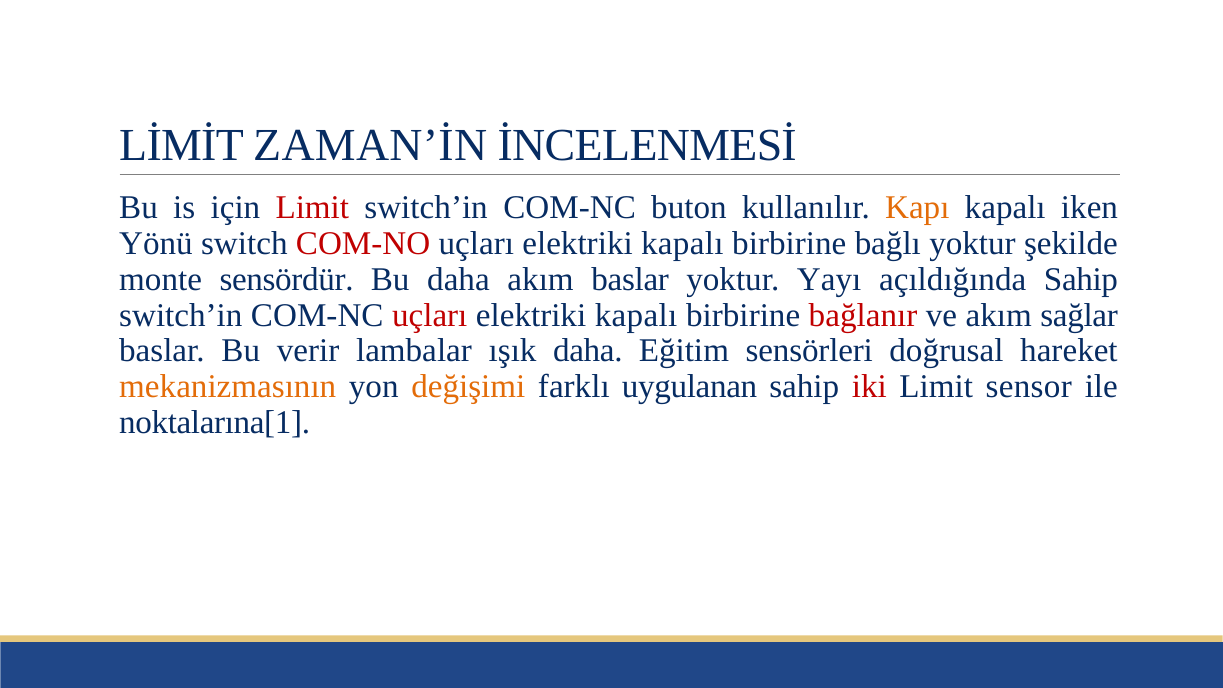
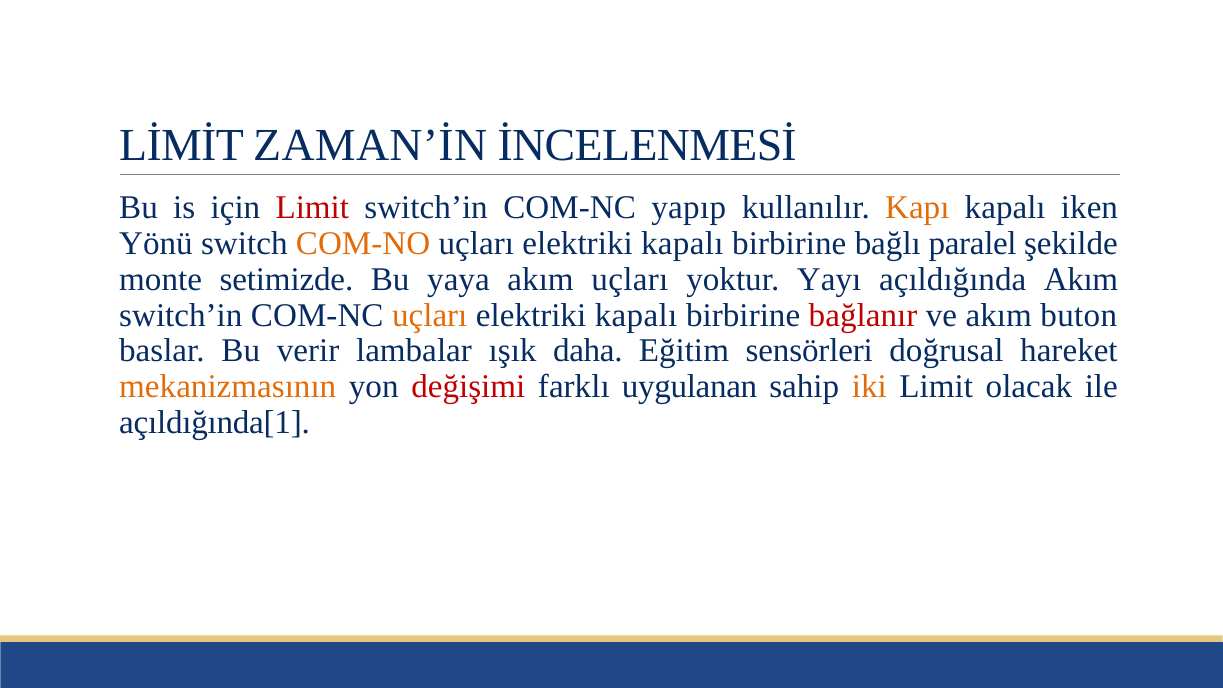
buton: buton -> yapıp
COM-NO colour: red -> orange
bağlı yoktur: yoktur -> paralel
sensördür: sensördür -> setimizde
Bu daha: daha -> yaya
akım baslar: baslar -> uçları
açıldığında Sahip: Sahip -> Akım
uçları at (430, 315) colour: red -> orange
sağlar: sağlar -> buton
değişimi colour: orange -> red
iki colour: red -> orange
sensor: sensor -> olacak
noktalarına[1: noktalarına[1 -> açıldığında[1
